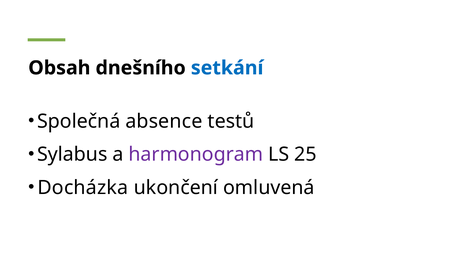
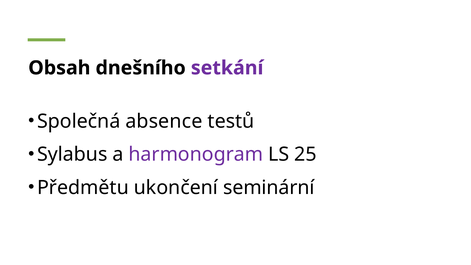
setkání colour: blue -> purple
Docházka: Docházka -> Předmětu
omluvená: omluvená -> seminární
